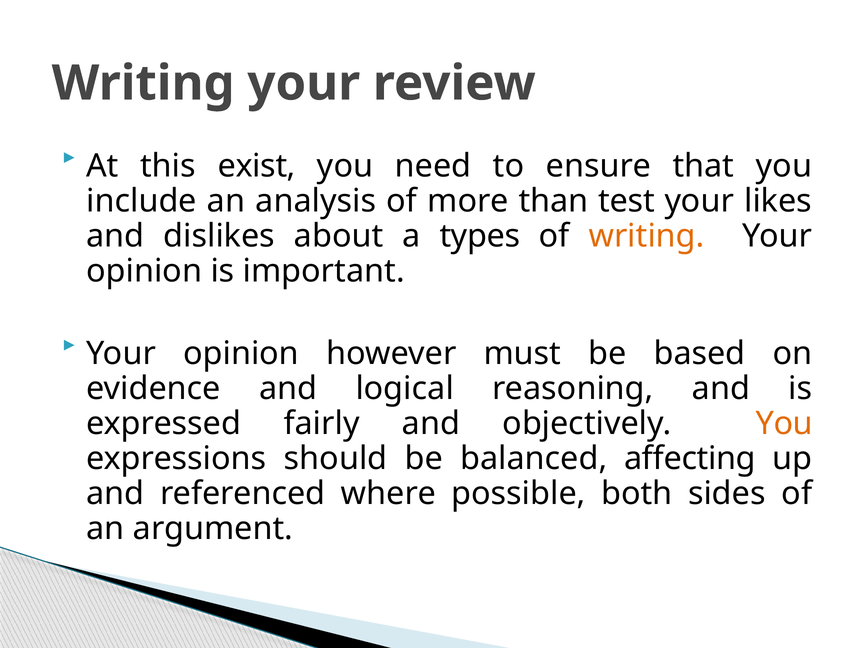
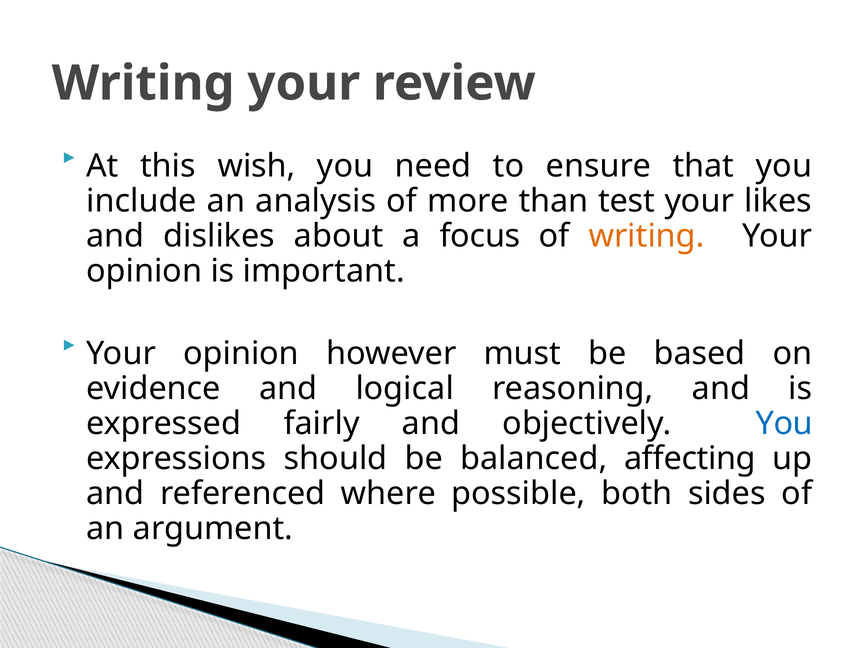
exist: exist -> wish
types: types -> focus
You at (784, 424) colour: orange -> blue
